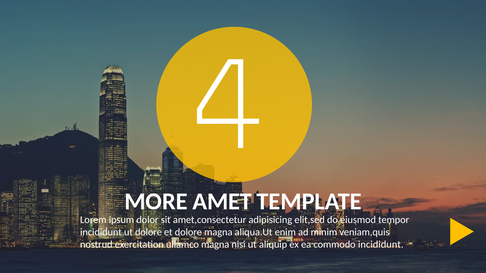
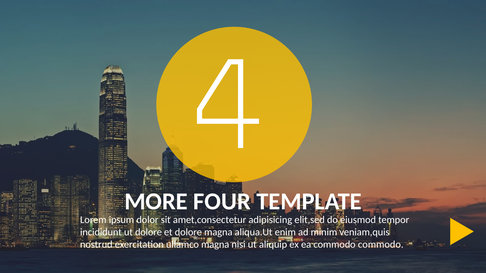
AMET: AMET -> FOUR
commodo incididunt: incididunt -> commodo
